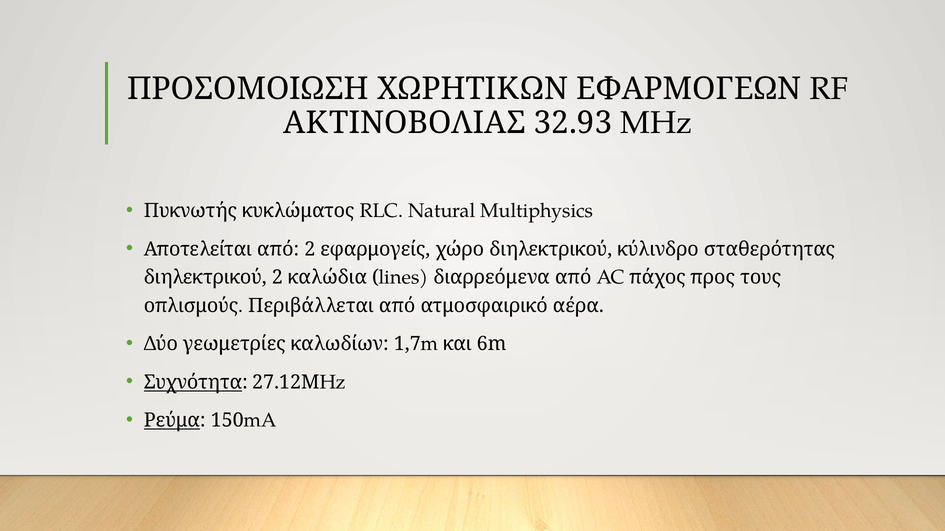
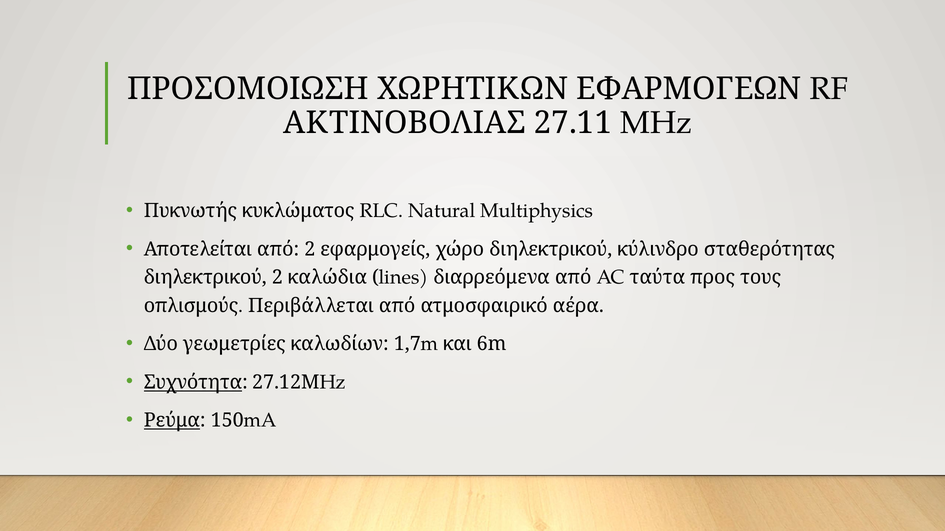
32.93: 32.93 -> 27.11
πάχος: πάχος -> ταύτα
